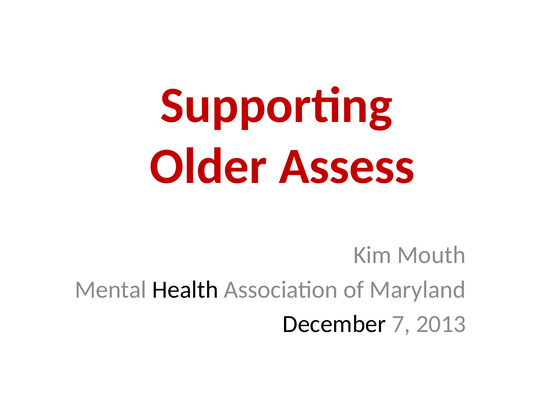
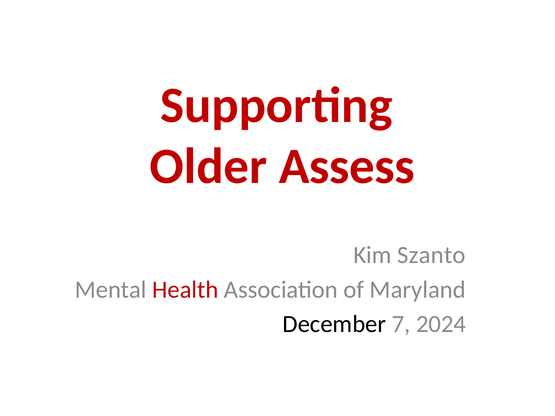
Mouth: Mouth -> Szanto
Health colour: black -> red
2013: 2013 -> 2024
